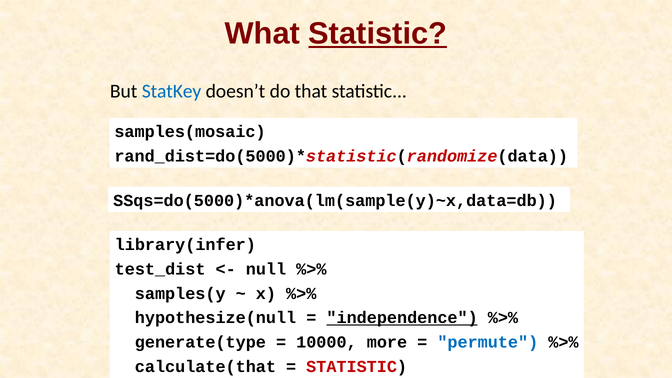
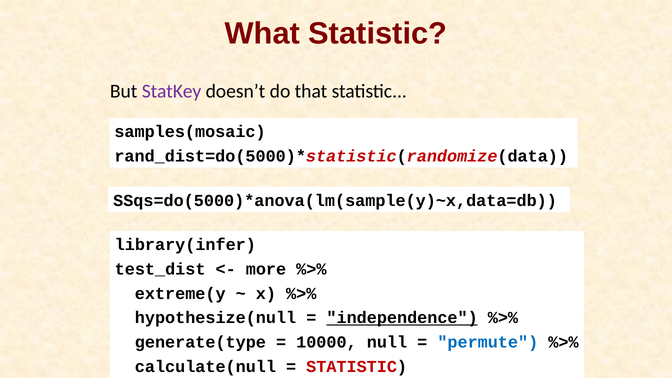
Statistic at (378, 34) underline: present -> none
StatKey colour: blue -> purple
null: null -> more
samples(y: samples(y -> extreme(y
more: more -> null
calculate(that: calculate(that -> calculate(null
